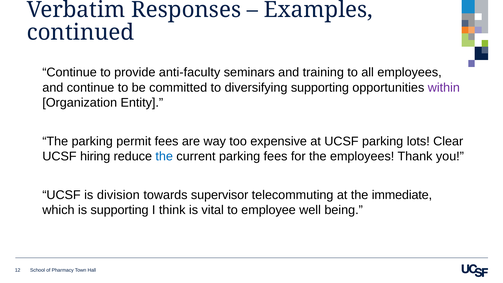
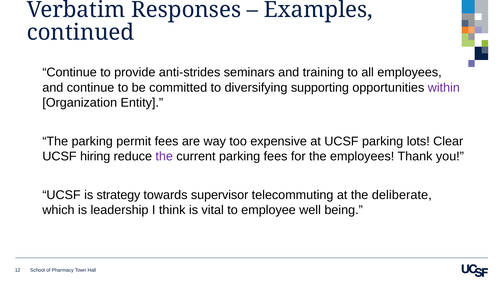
anti-faculty: anti-faculty -> anti-strides
the at (164, 156) colour: blue -> purple
division: division -> strategy
immediate: immediate -> deliberate
is supporting: supporting -> leadership
